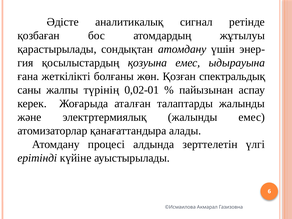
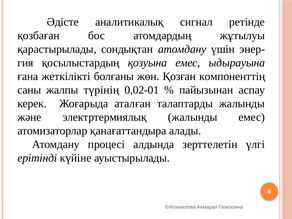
спектральдық: спектральдық -> компоненттің
